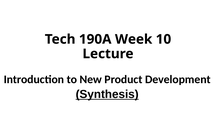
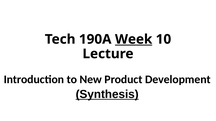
Week underline: none -> present
